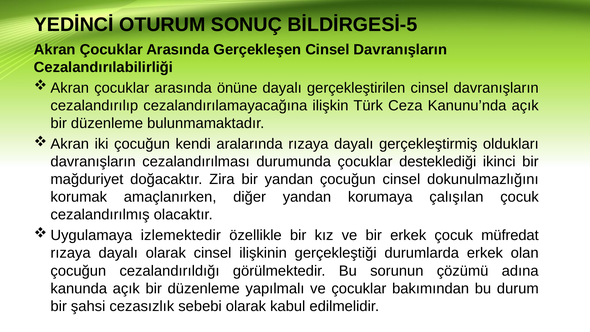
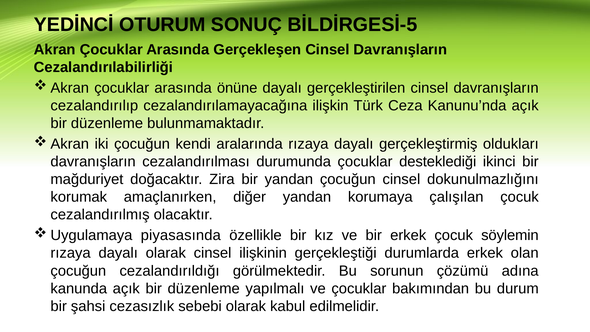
izlemektedir: izlemektedir -> piyasasında
müfredat: müfredat -> söylemin
